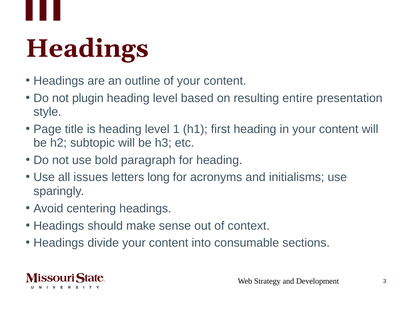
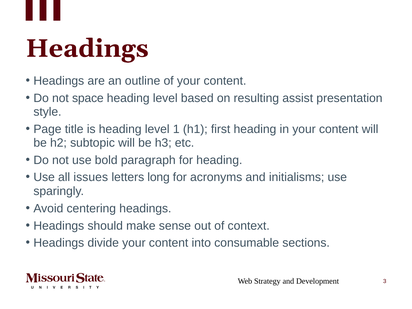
plugin: plugin -> space
entire: entire -> assist
